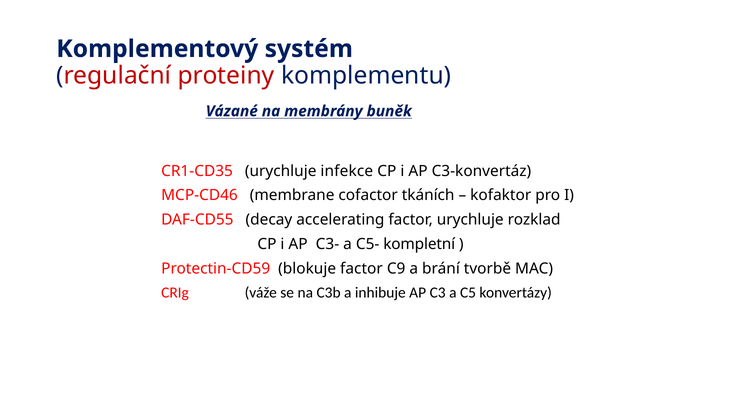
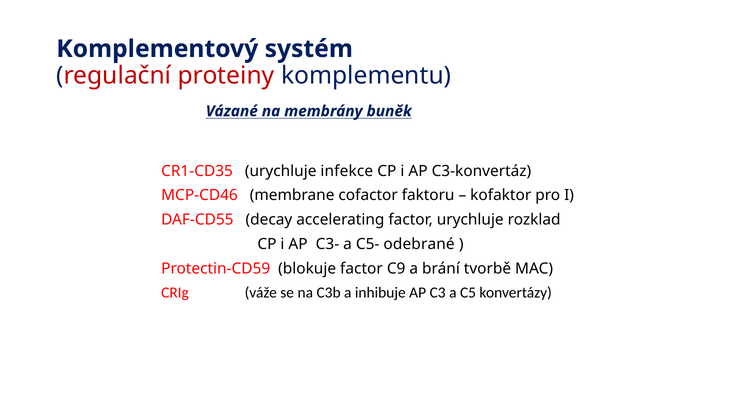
tkáních: tkáních -> faktoru
kompletní: kompletní -> odebrané
